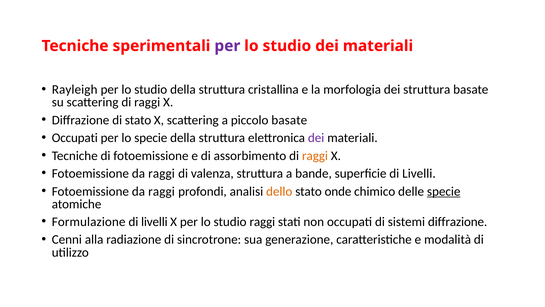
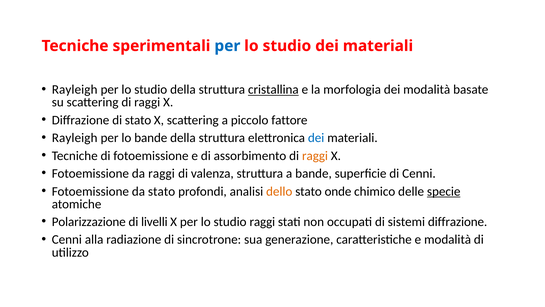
per at (227, 46) colour: purple -> blue
cristallina underline: none -> present
dei struttura: struttura -> modalità
piccolo basate: basate -> fattore
Occupati at (75, 138): Occupati -> Rayleigh
lo specie: specie -> bande
dei at (316, 138) colour: purple -> blue
superficie di Livelli: Livelli -> Cenni
raggi at (162, 191): raggi -> stato
Formulazione: Formulazione -> Polarizzazione
